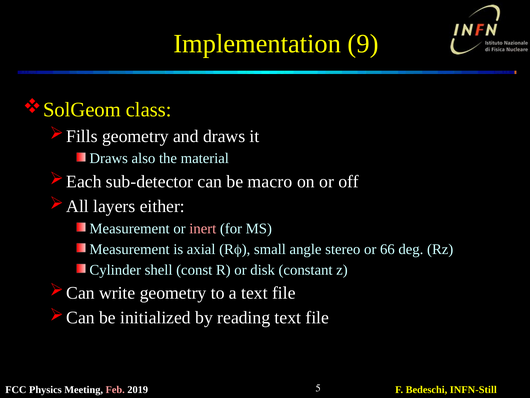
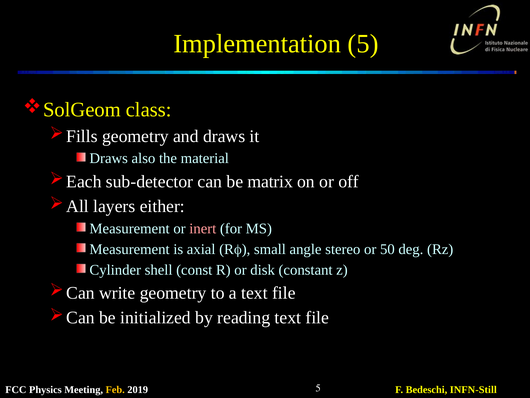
Implementation 9: 9 -> 5
macro: macro -> matrix
66: 66 -> 50
Feb colour: pink -> yellow
